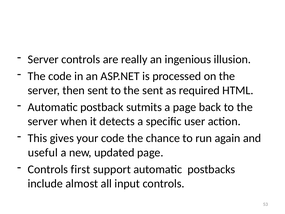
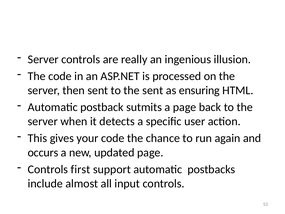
required: required -> ensuring
useful: useful -> occurs
